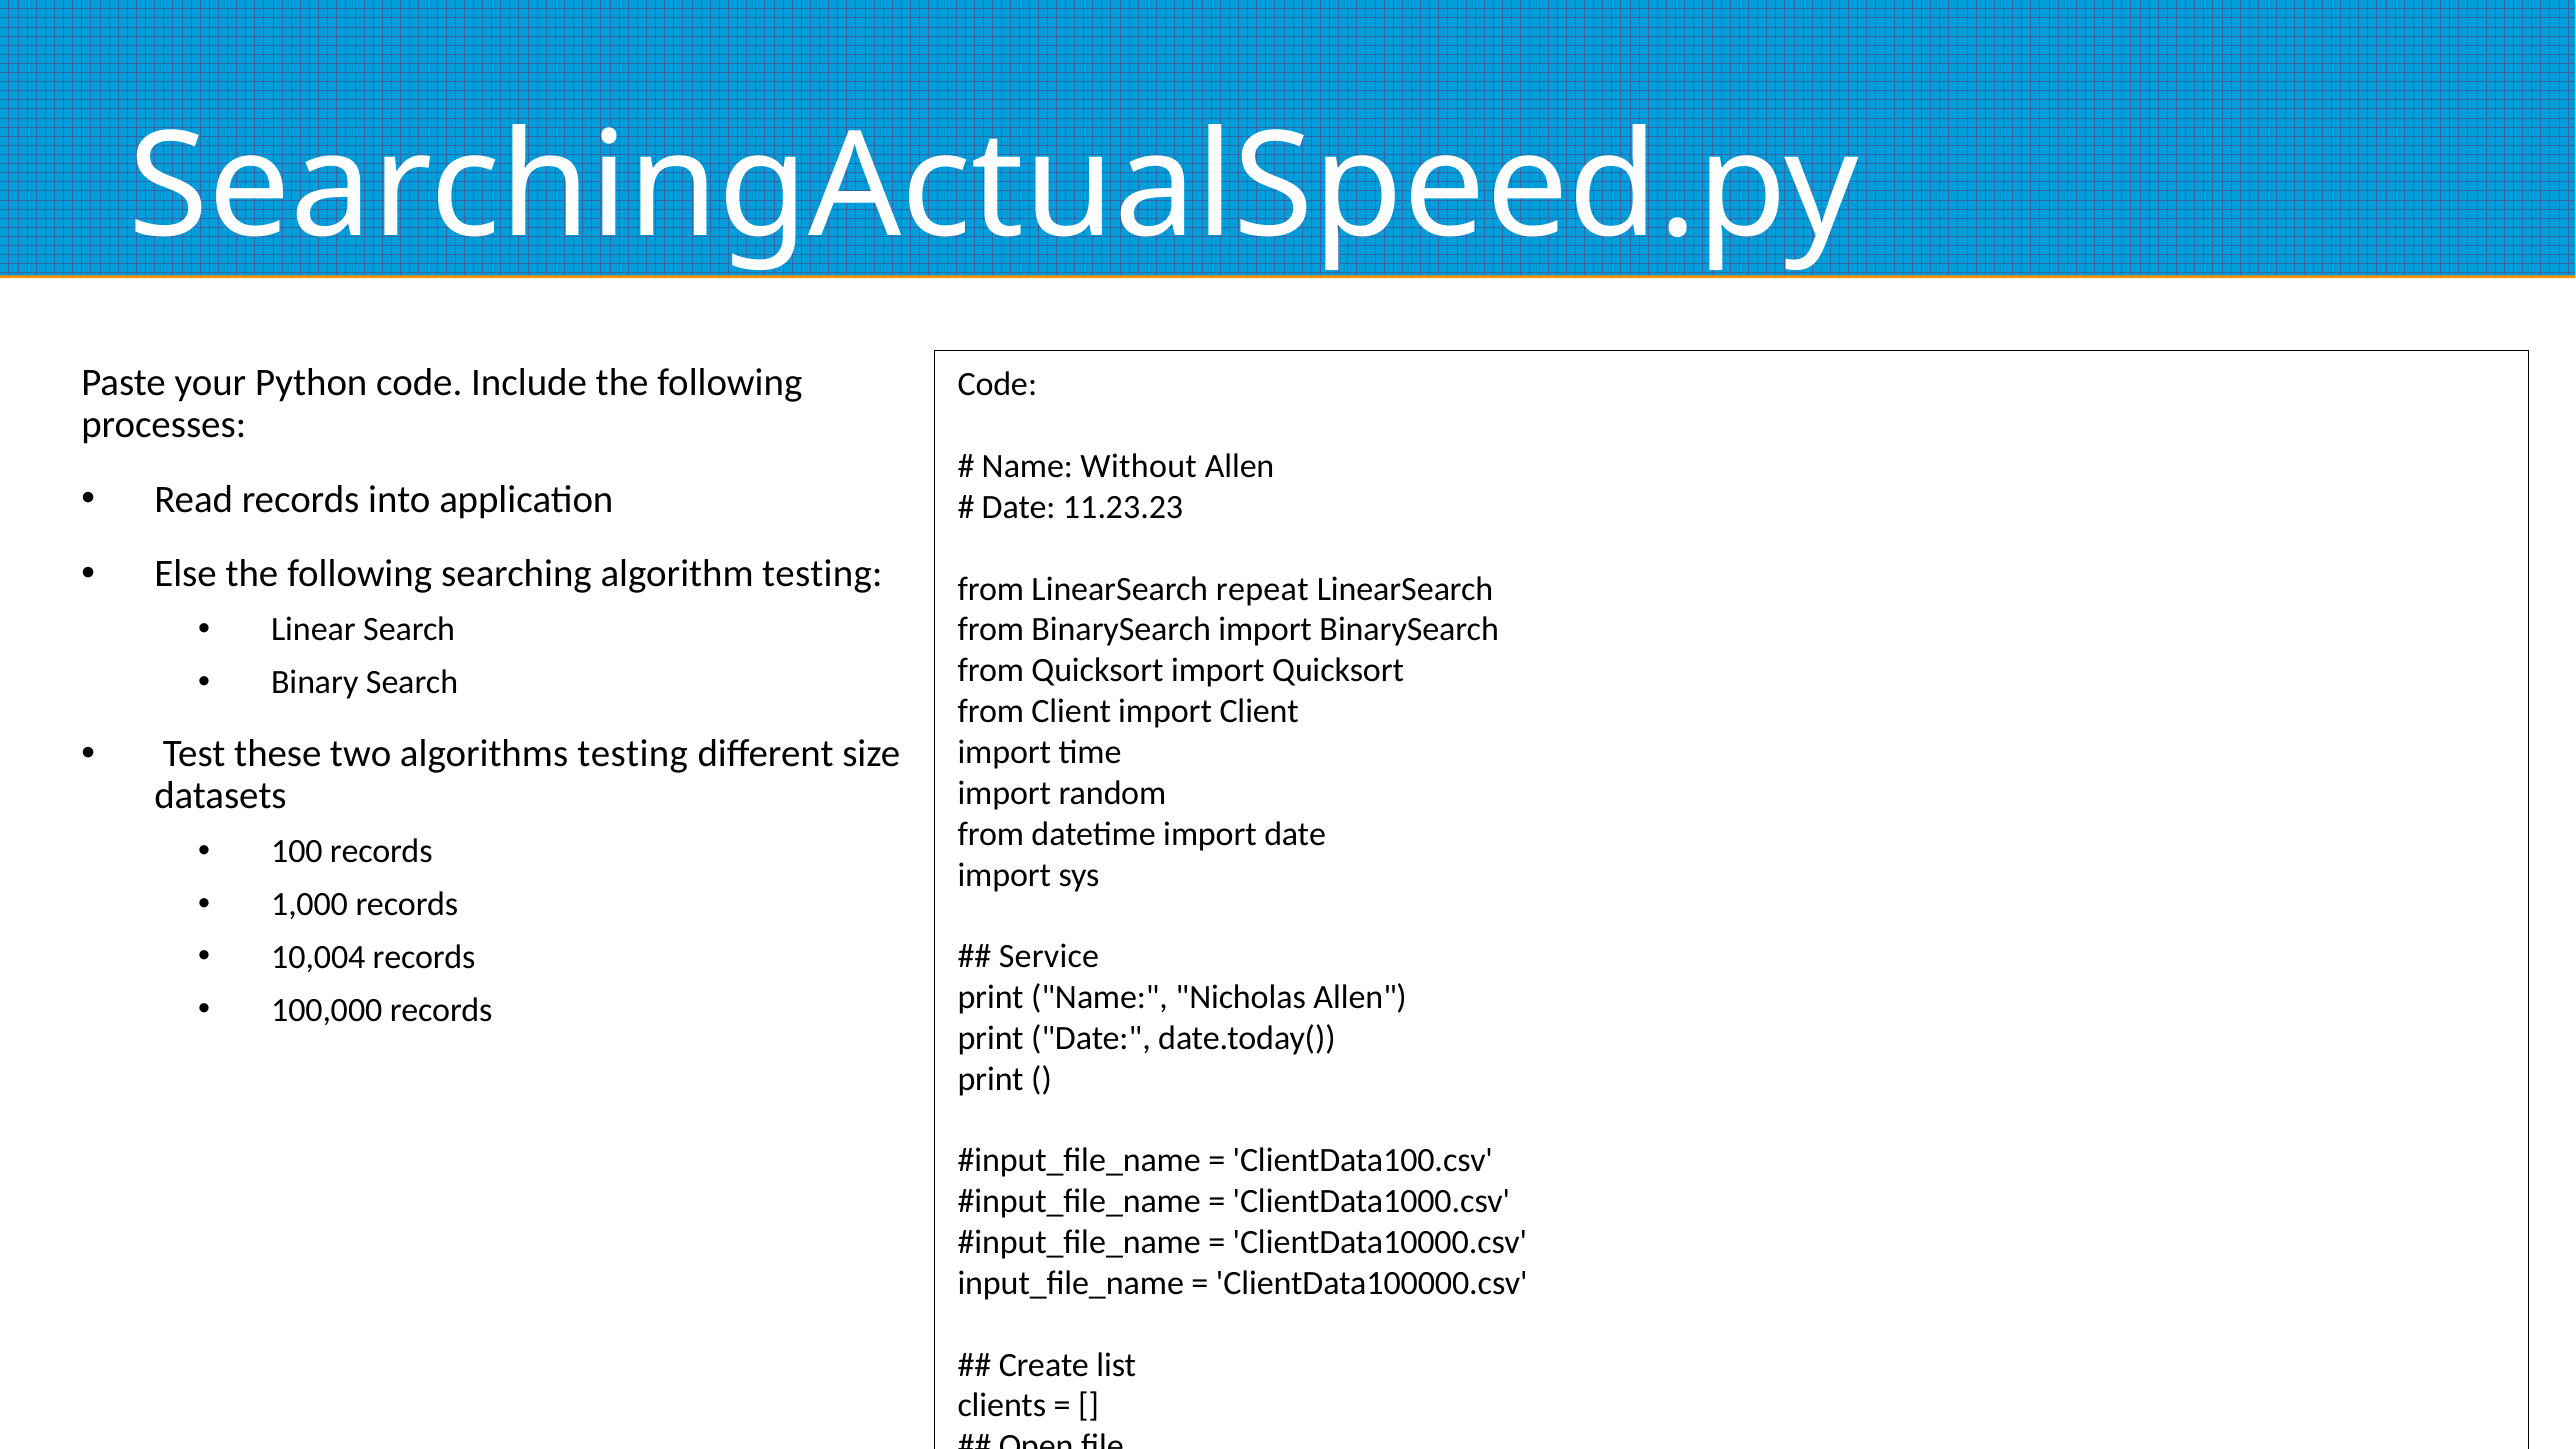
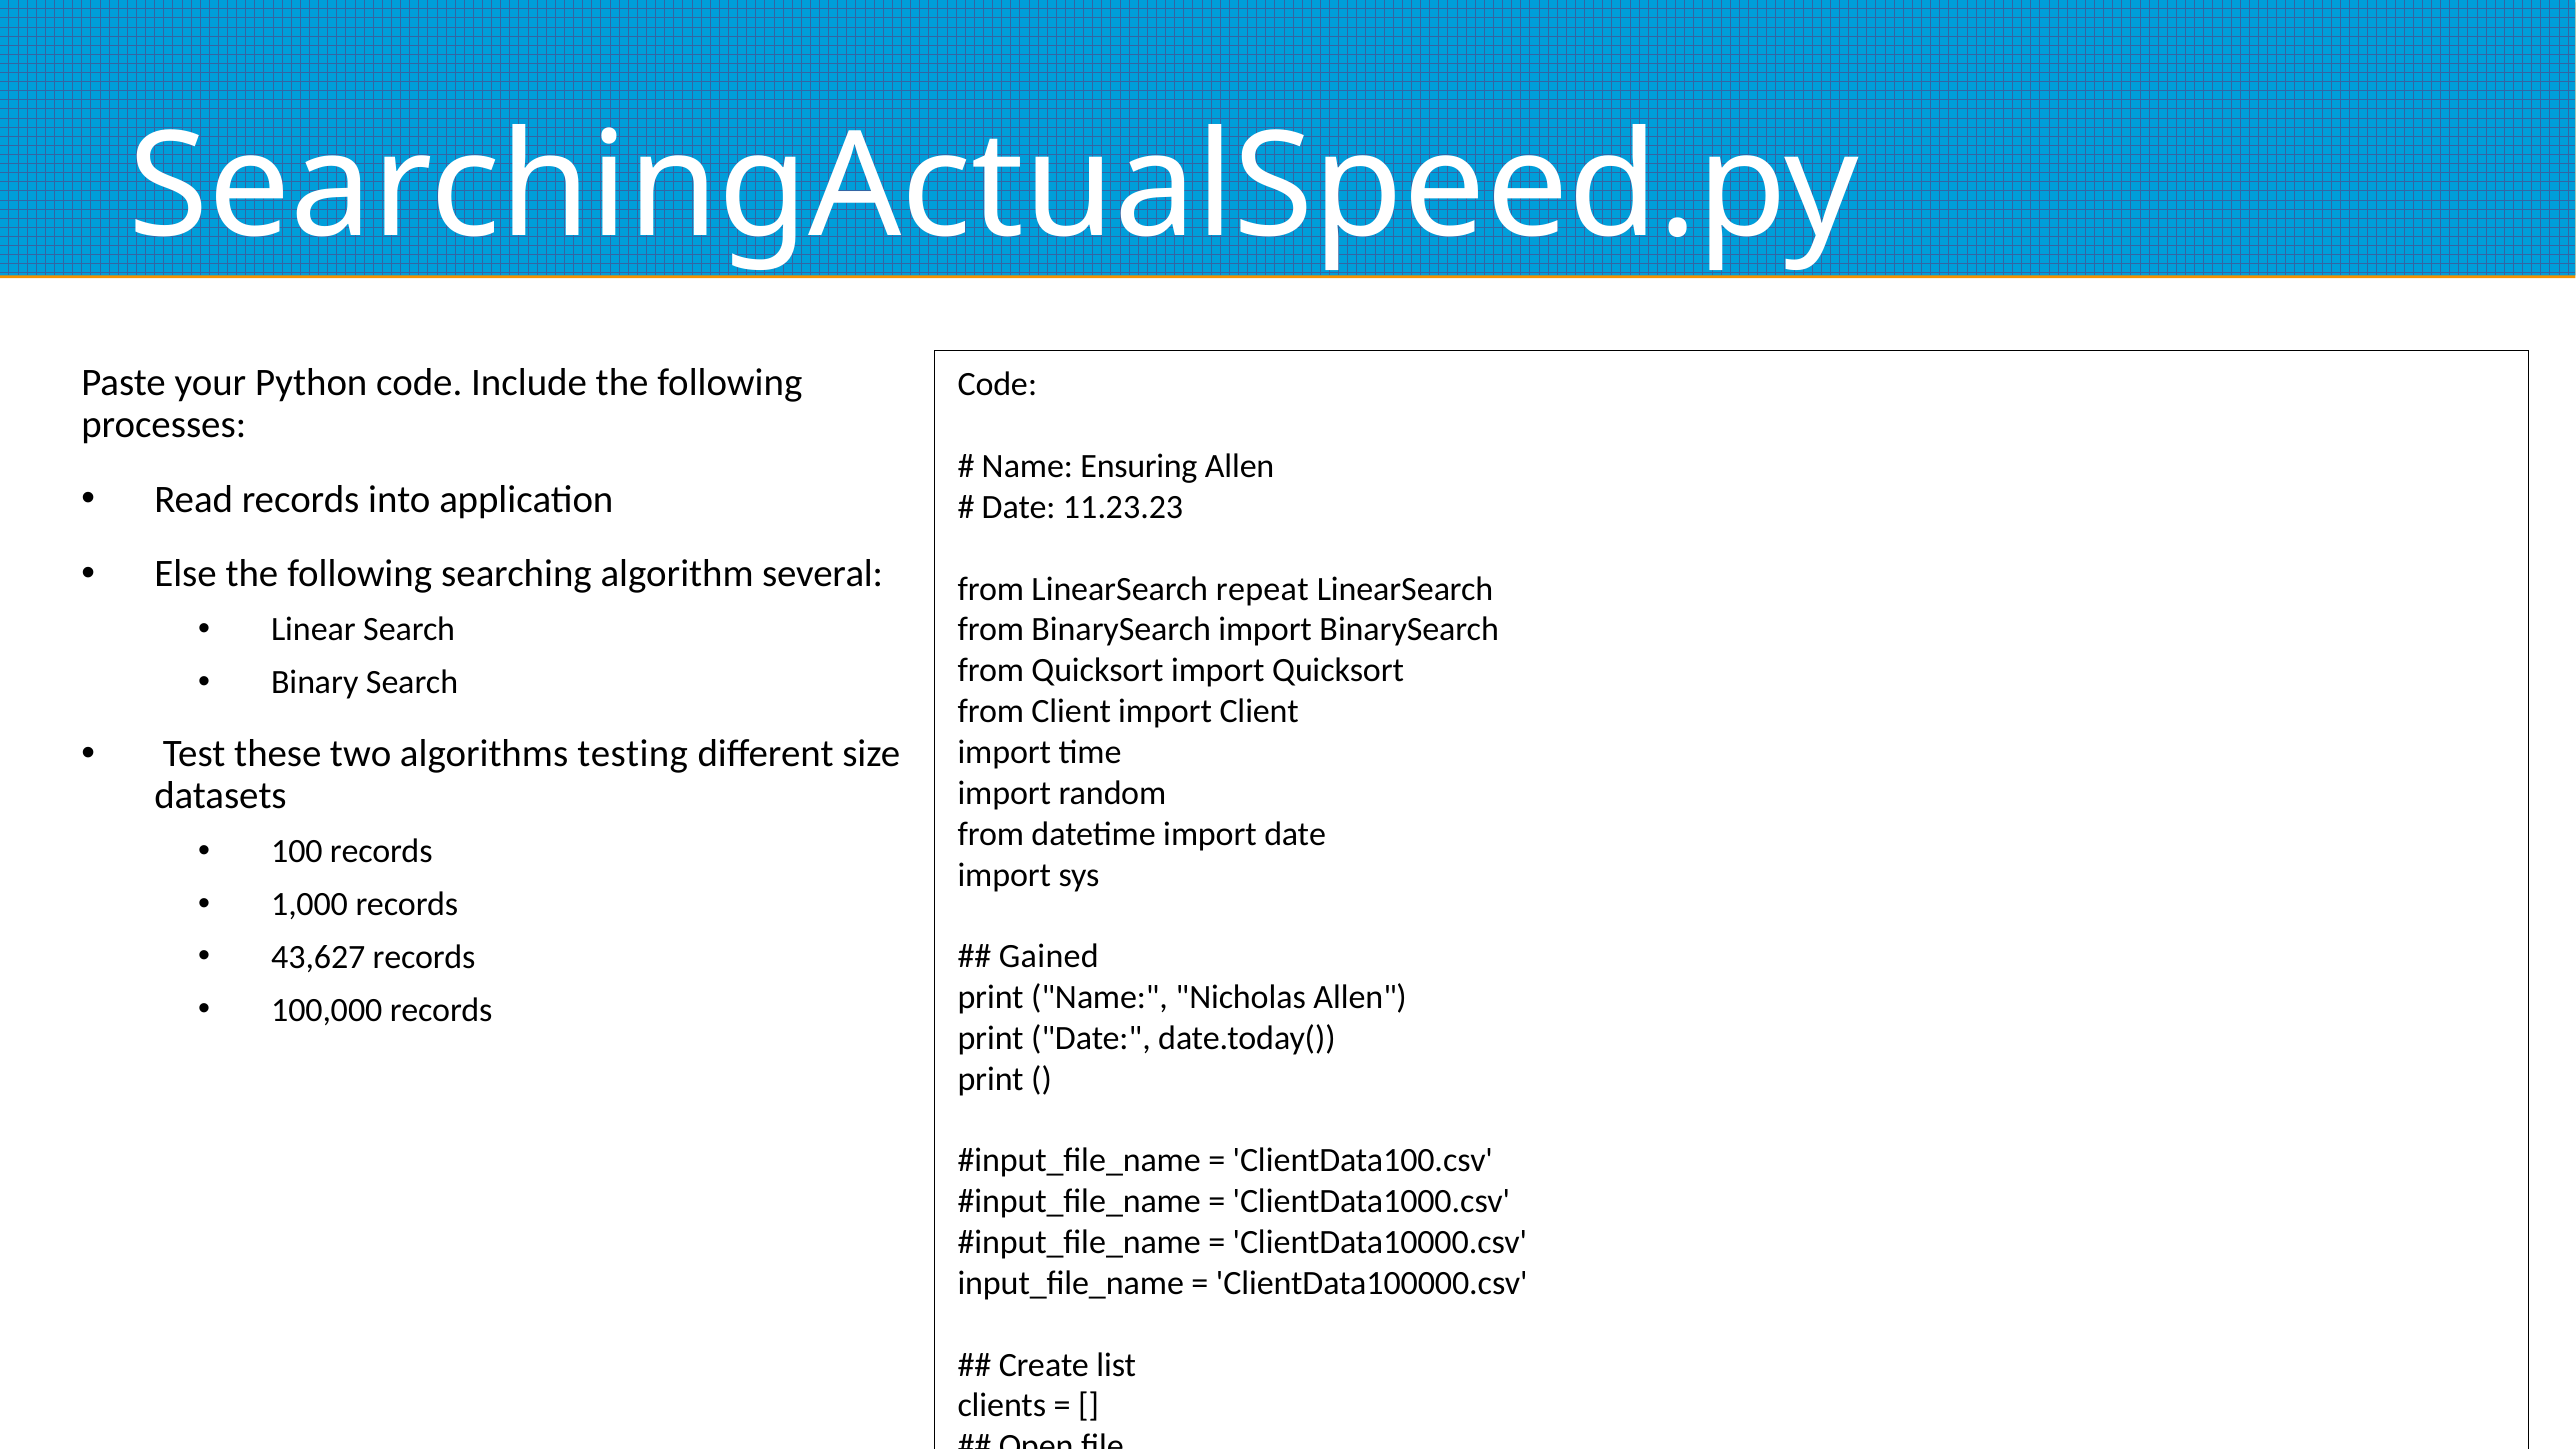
Without: Without -> Ensuring
algorithm testing: testing -> several
10,004: 10,004 -> 43,627
Service: Service -> Gained
